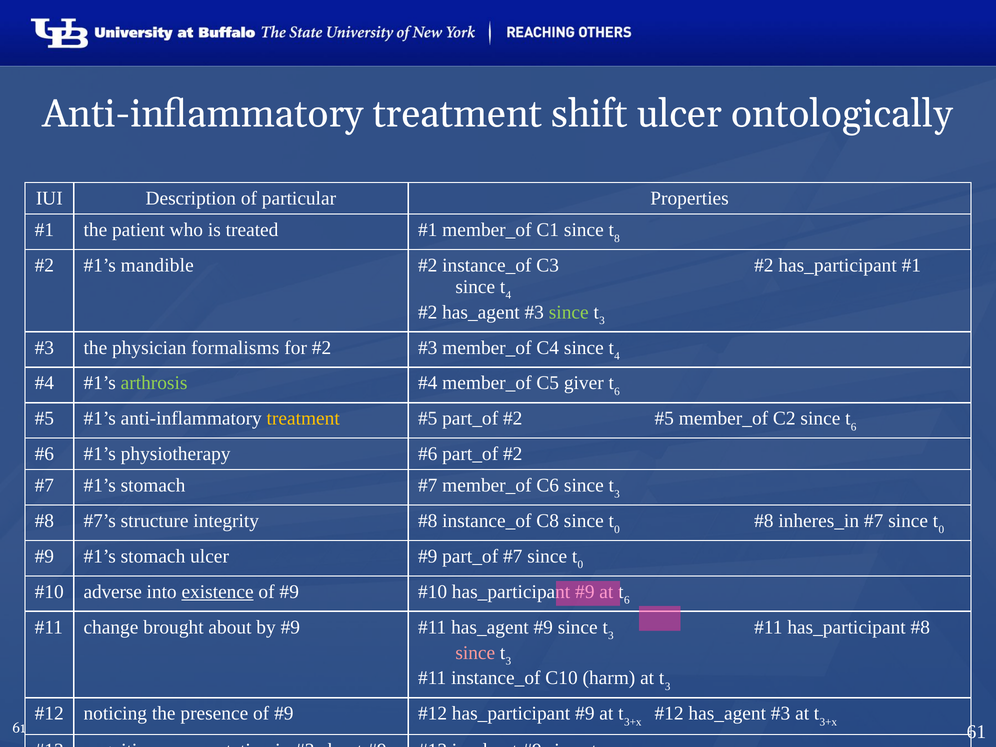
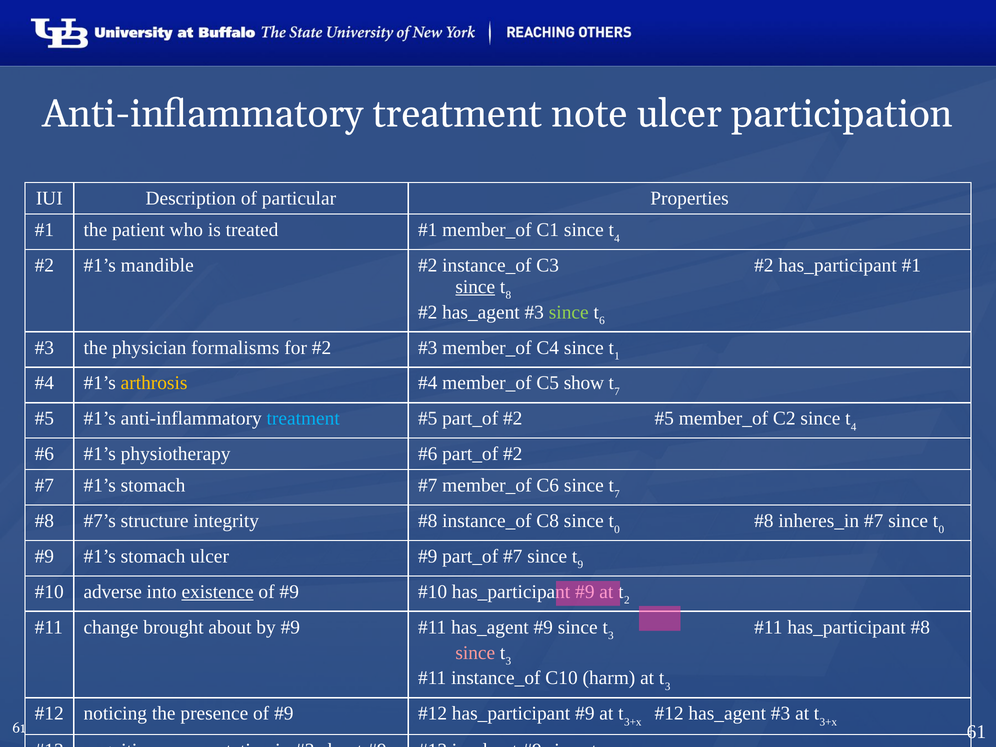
shift: shift -> note
ontologically: ontologically -> participation
8 at (617, 238): 8 -> 4
since at (475, 287) underline: none -> present
4 at (508, 295): 4 -> 8
3 at (602, 321): 3 -> 6
4 at (617, 356): 4 -> 1
arthrosis colour: light green -> yellow
giver: giver -> show
6 at (617, 392): 6 -> 7
treatment at (303, 419) colour: yellow -> light blue
6 at (854, 427): 6 -> 4
3 at (617, 494): 3 -> 7
0 at (580, 565): 0 -> 9
6 at (627, 600): 6 -> 2
